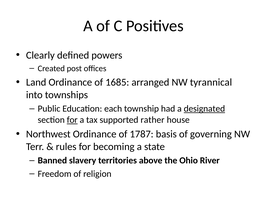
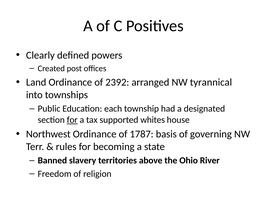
1685: 1685 -> 2392
designated underline: present -> none
rather: rather -> whites
